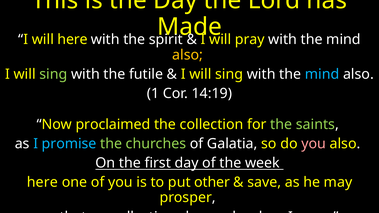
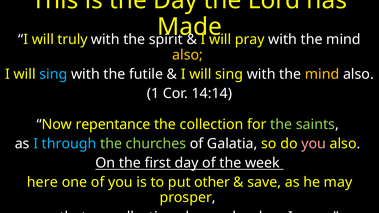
will here: here -> truly
sing at (53, 74) colour: light green -> light blue
mind at (322, 74) colour: light blue -> yellow
14:19: 14:19 -> 14:14
proclaimed: proclaimed -> repentance
promise: promise -> through
